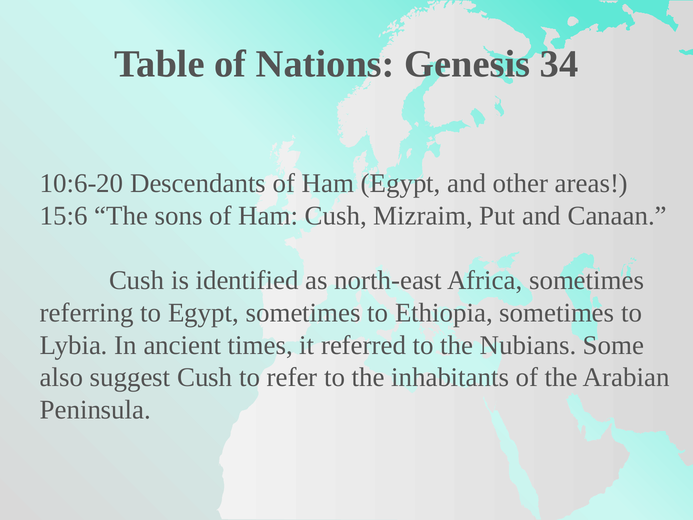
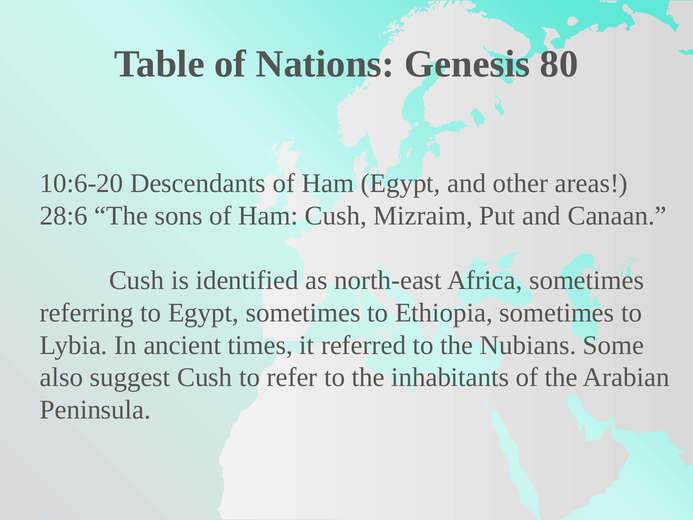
34: 34 -> 80
15:6: 15:6 -> 28:6
